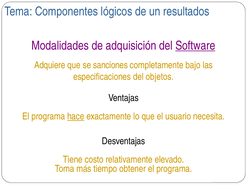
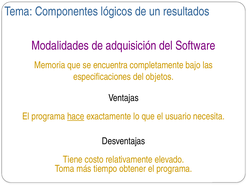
Software underline: present -> none
Adquiere: Adquiere -> Memoria
sanciones: sanciones -> encuentra
